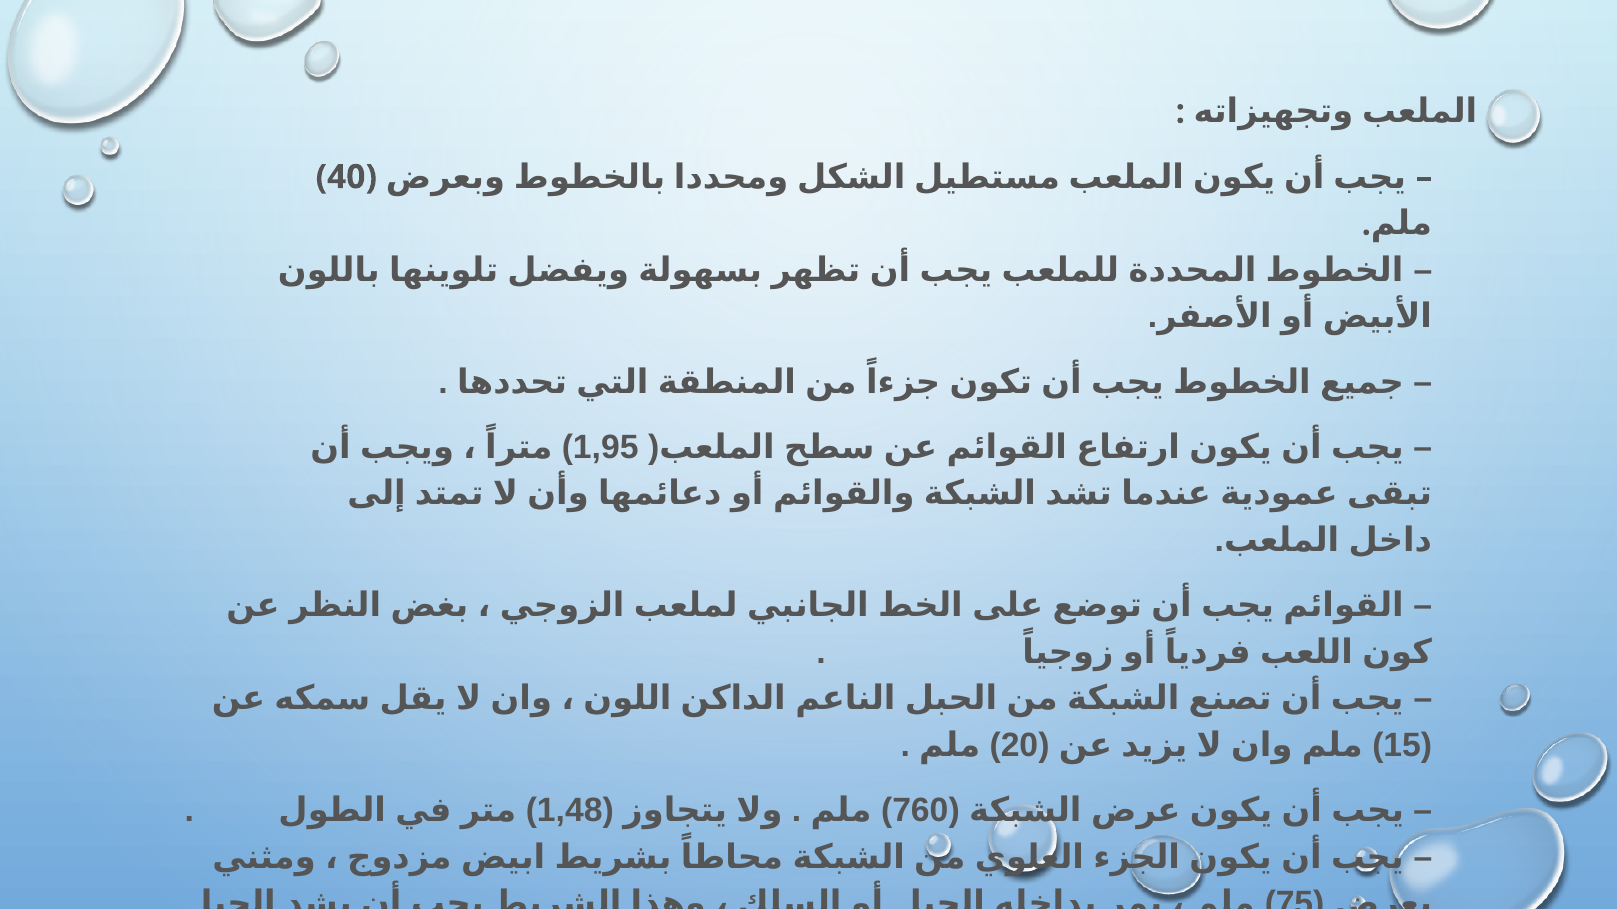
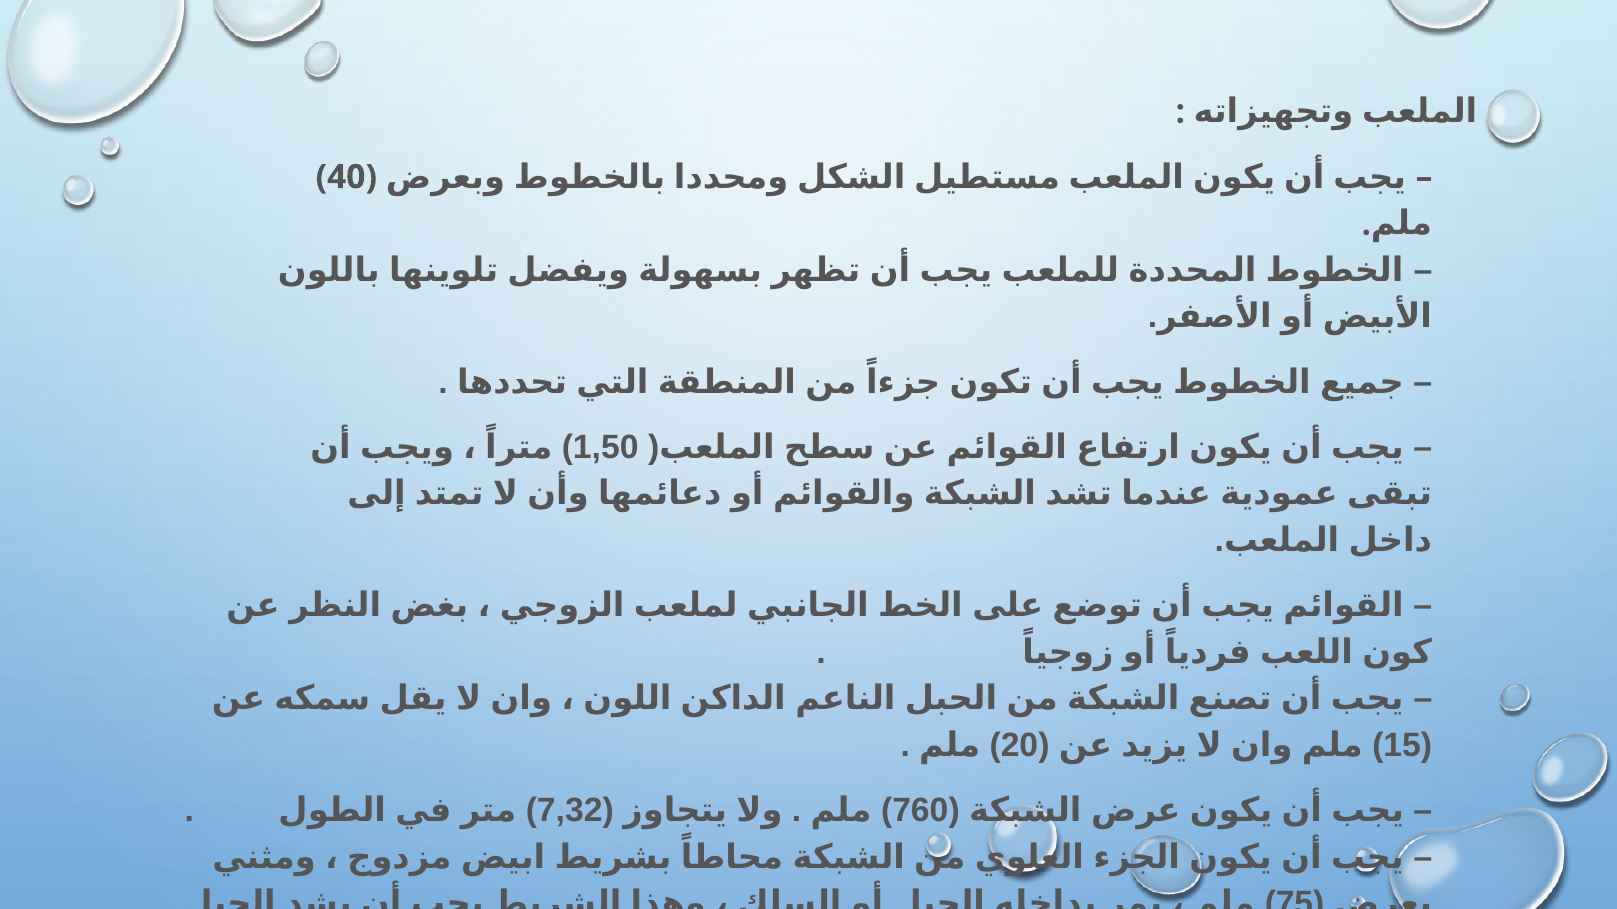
1,95: 1,95 -> 1,50
1,48: 1,48 -> 7,32
